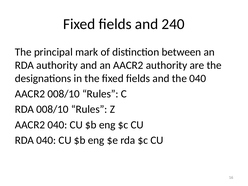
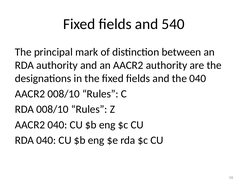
240: 240 -> 540
